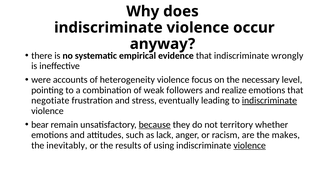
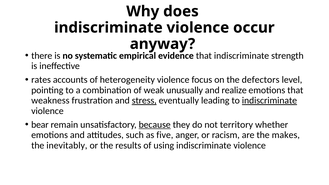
wrongly: wrongly -> strength
were: were -> rates
necessary: necessary -> defectors
followers: followers -> unusually
negotiate: negotiate -> weakness
stress underline: none -> present
lack: lack -> five
violence at (250, 145) underline: present -> none
